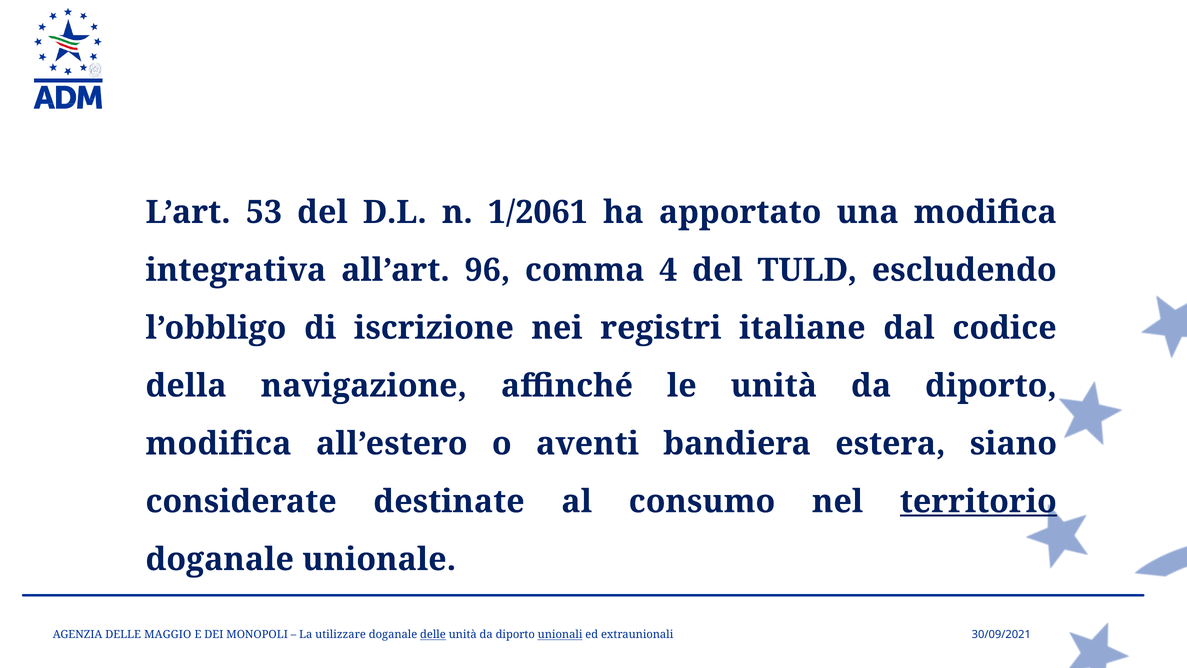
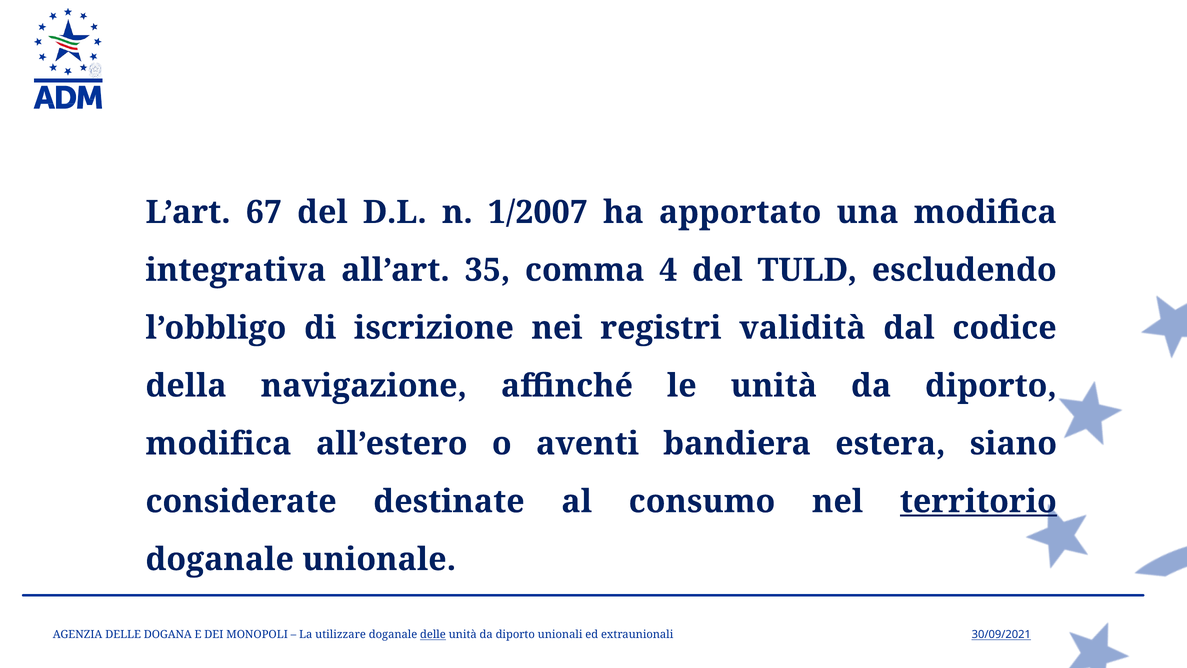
53: 53 -> 67
1/2061: 1/2061 -> 1/2007
96: 96 -> 35
italiane: italiane -> validità
MAGGIO: MAGGIO -> DOGANA
unionali underline: present -> none
30/09/2021 underline: none -> present
